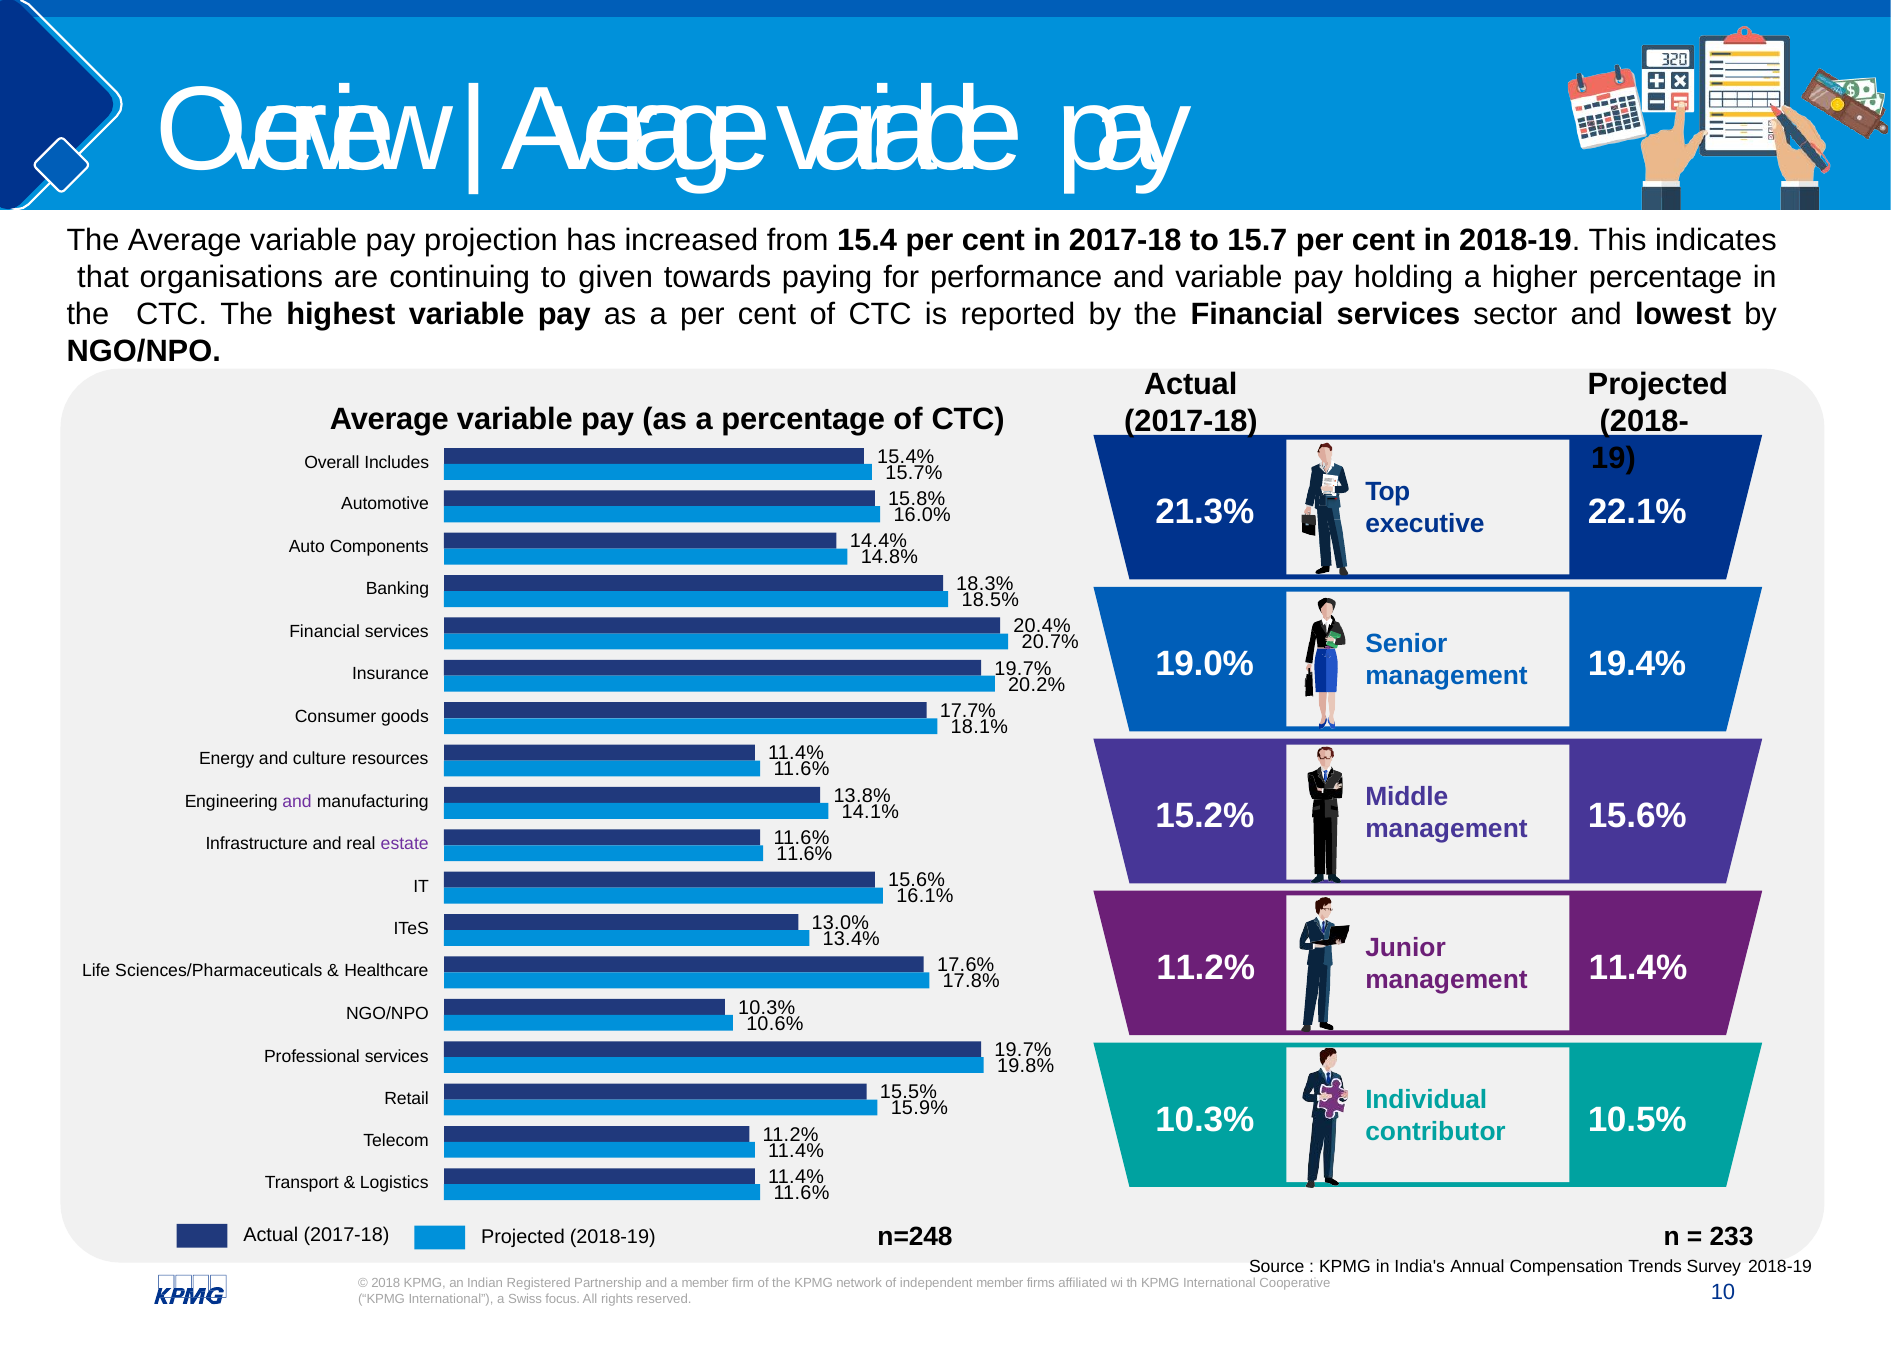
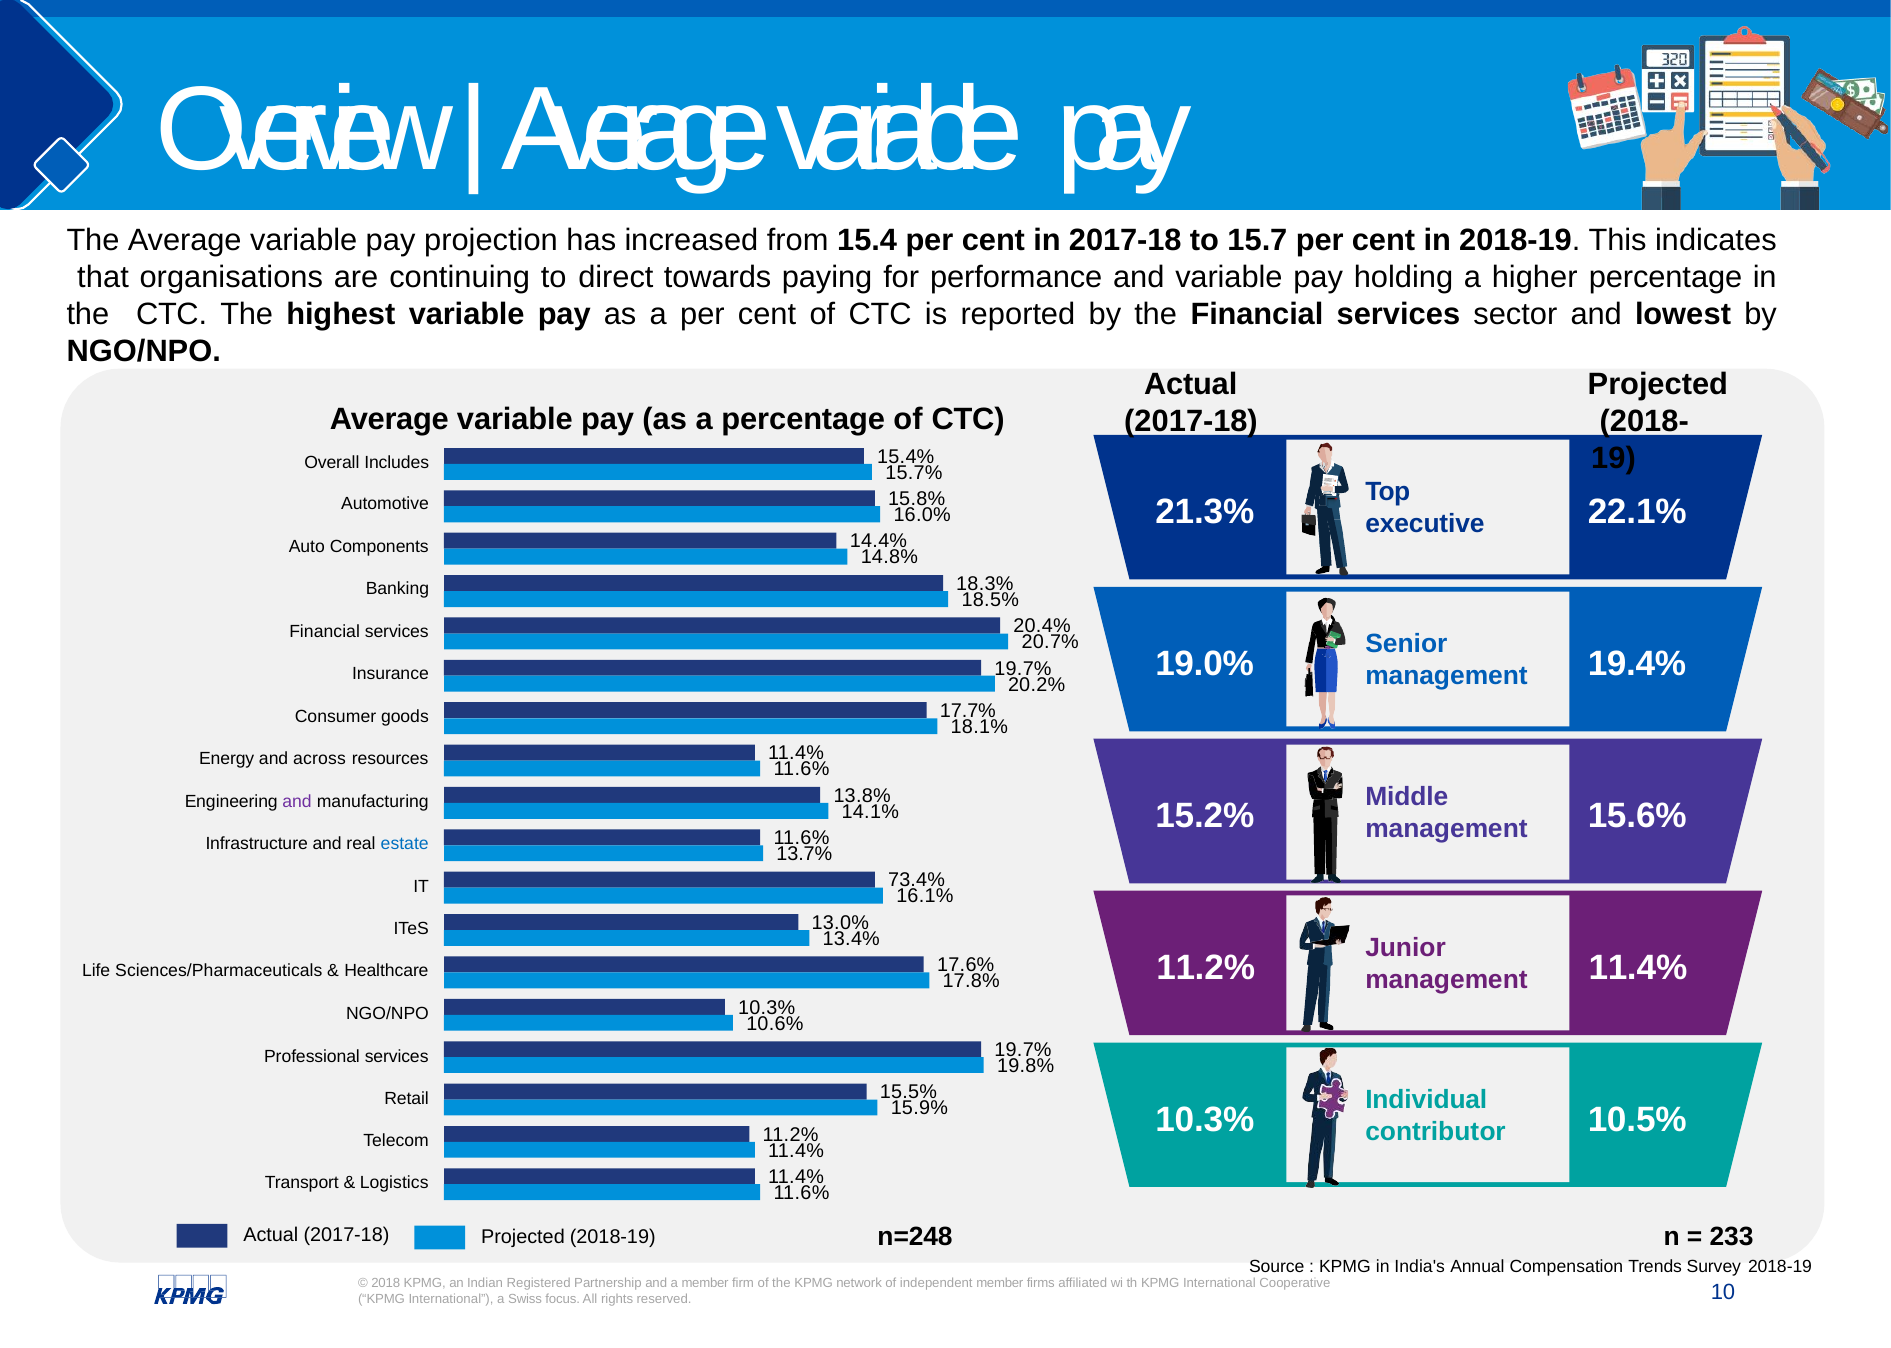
given: given -> direct
culture: culture -> across
estate colour: purple -> blue
11.6% at (804, 854): 11.6% -> 13.7%
15.6% at (917, 881): 15.6% -> 73.4%
